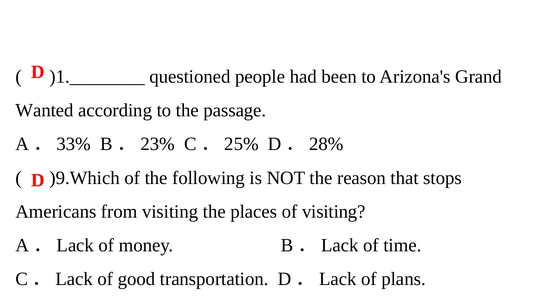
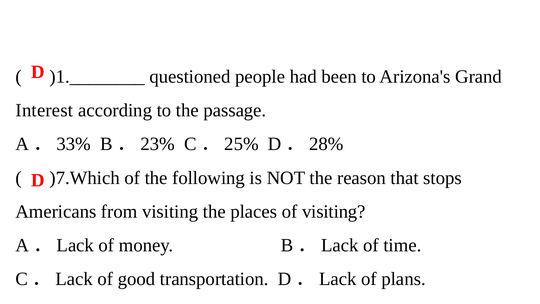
Wanted: Wanted -> Interest
)9.Which: )9.Which -> )7.Which
